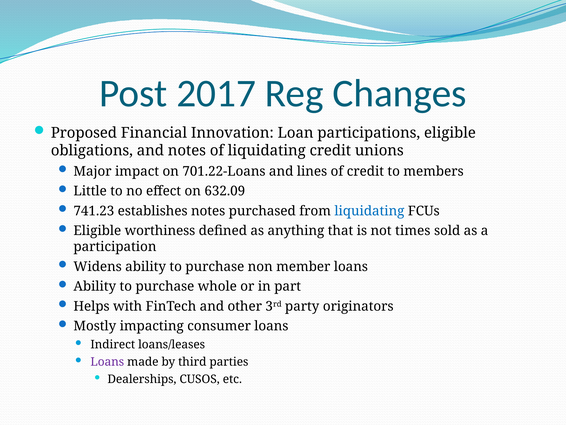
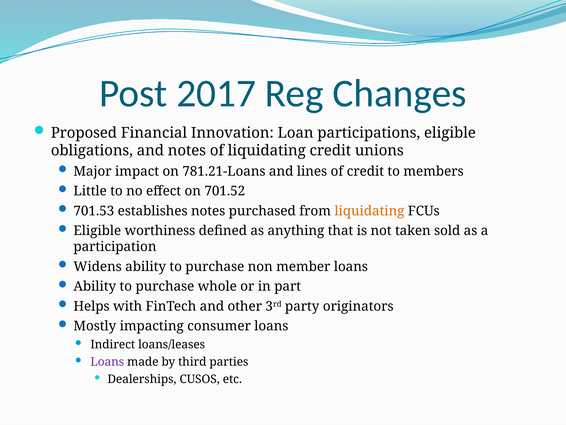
701.22-Loans: 701.22-Loans -> 781.21-Loans
632.09: 632.09 -> 701.52
741.23: 741.23 -> 701.53
liquidating at (369, 211) colour: blue -> orange
times: times -> taken
